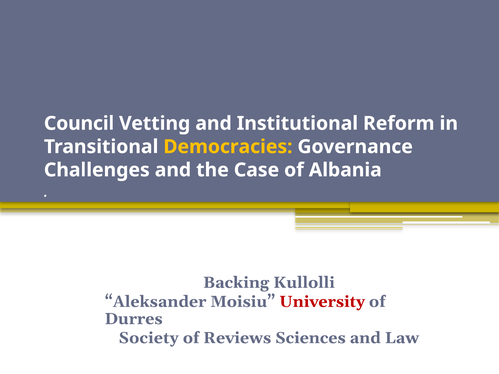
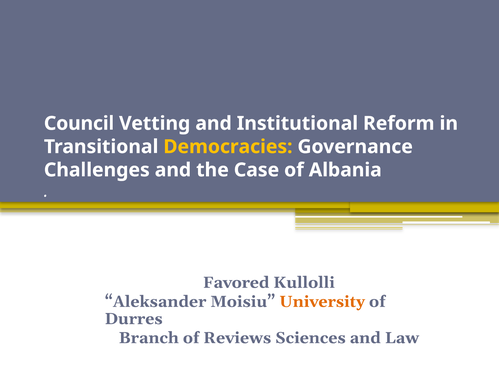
Backing: Backing -> Favored
University colour: red -> orange
Society: Society -> Branch
